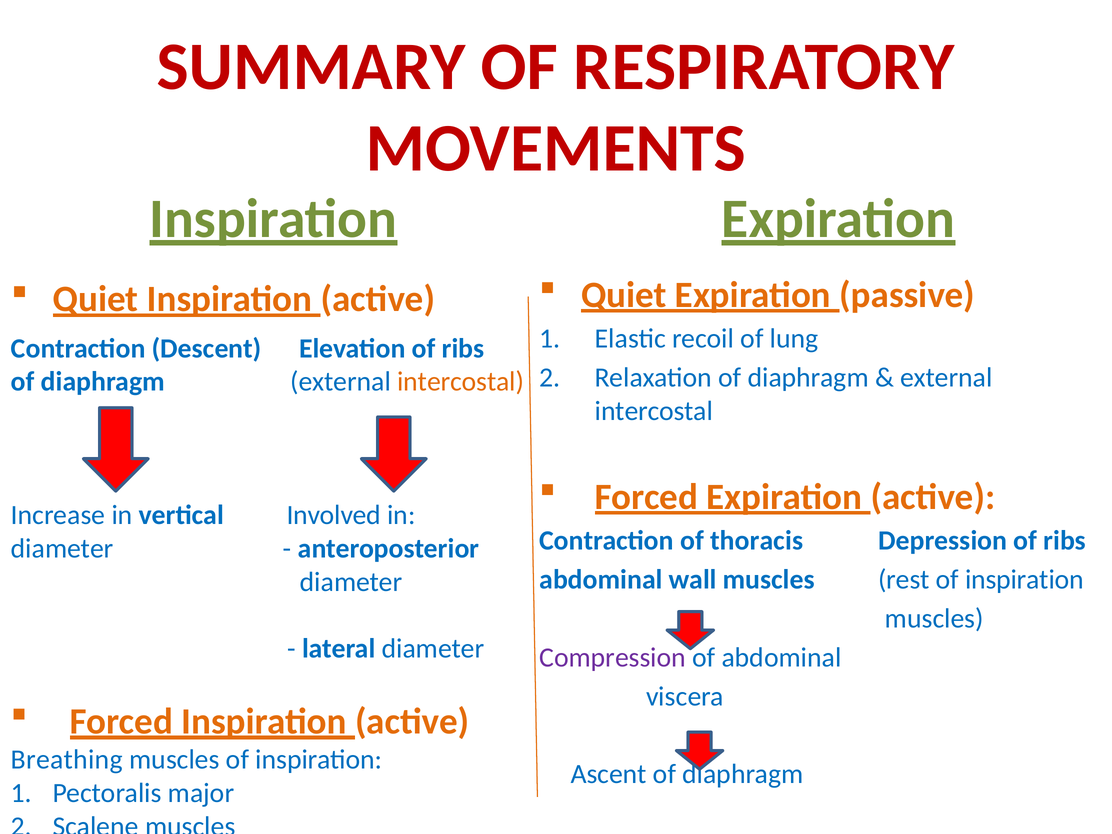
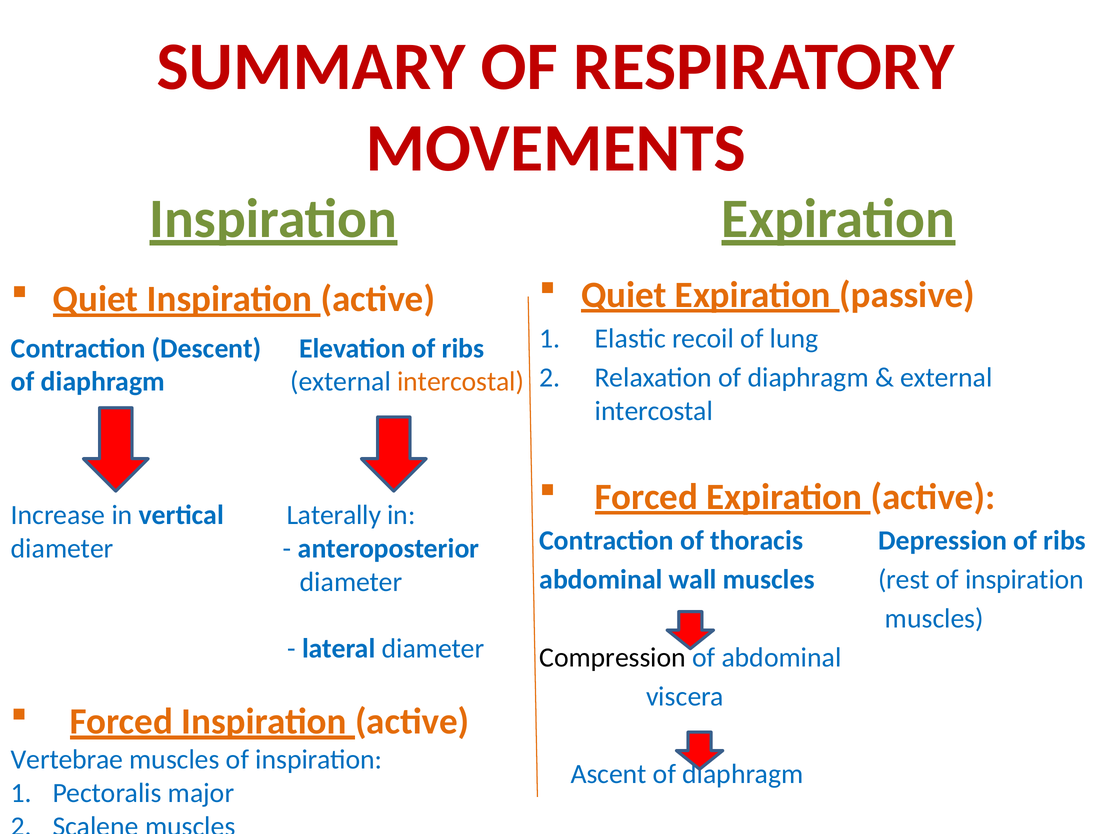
Involved: Involved -> Laterally
Compression colour: purple -> black
Breathing: Breathing -> Vertebrae
